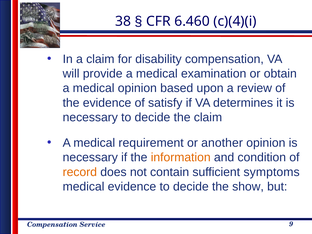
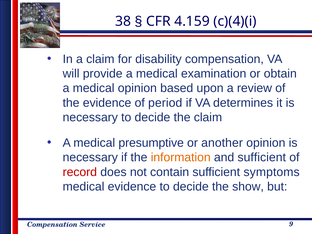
6.460: 6.460 -> 4.159
satisfy: satisfy -> period
requirement: requirement -> presumptive
and condition: condition -> sufficient
record colour: orange -> red
